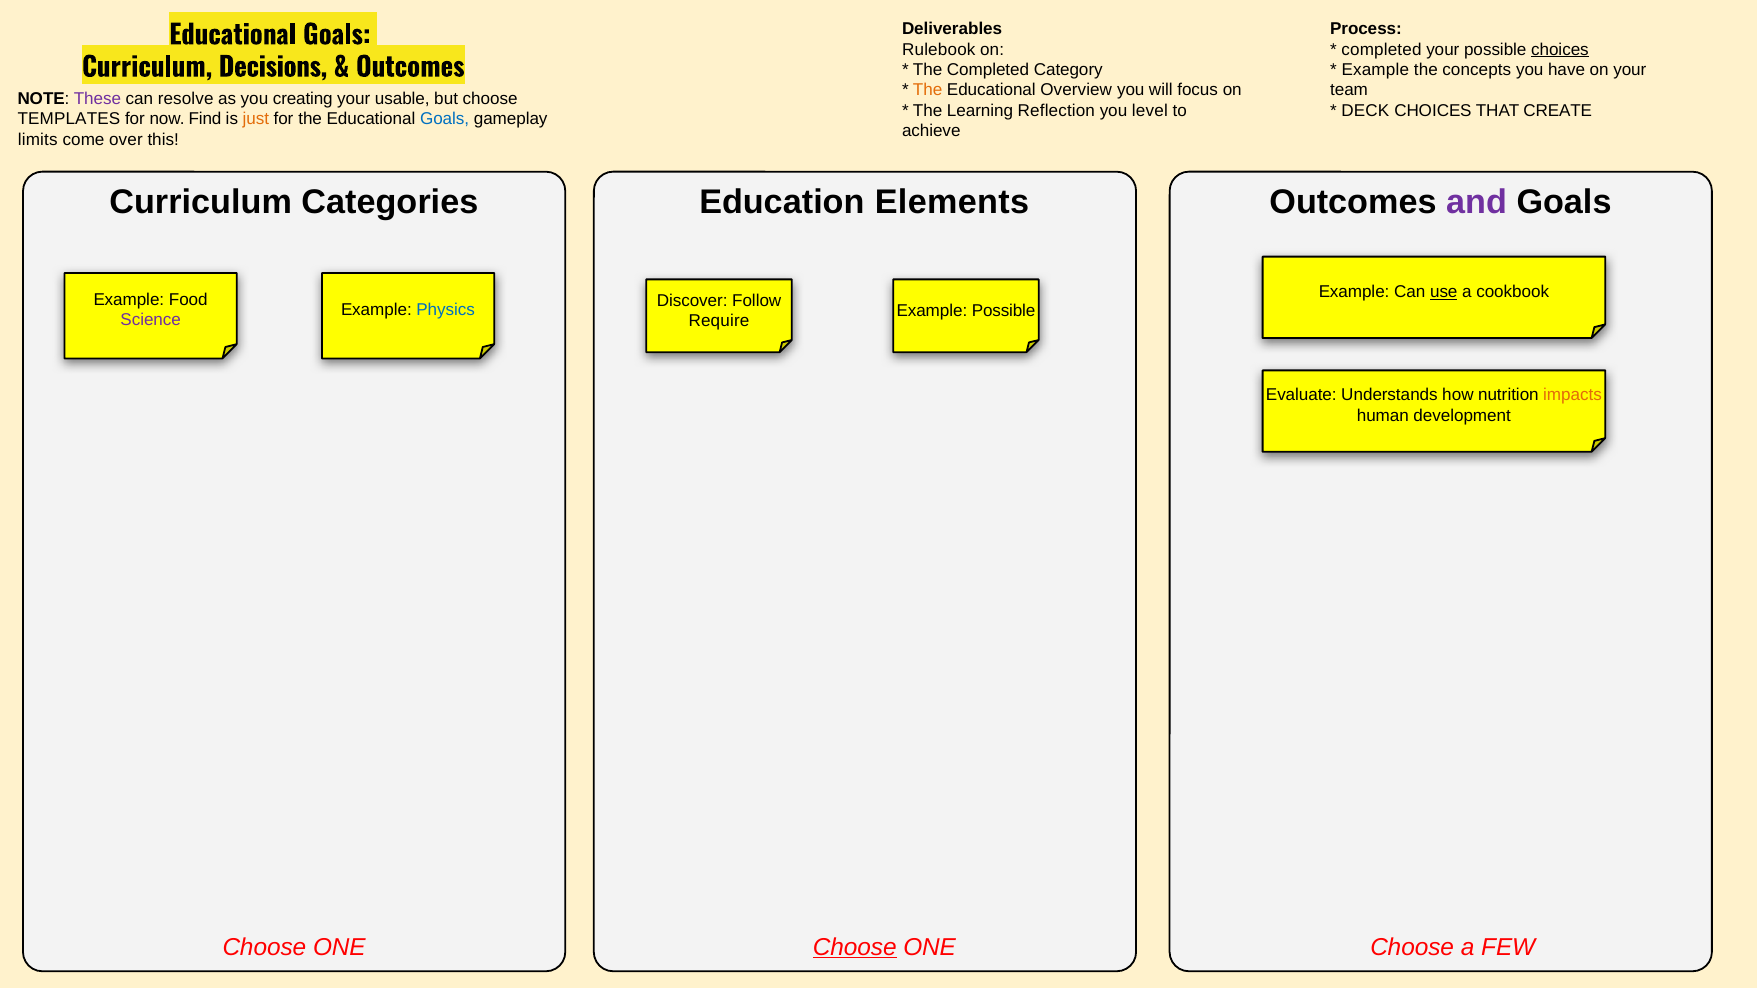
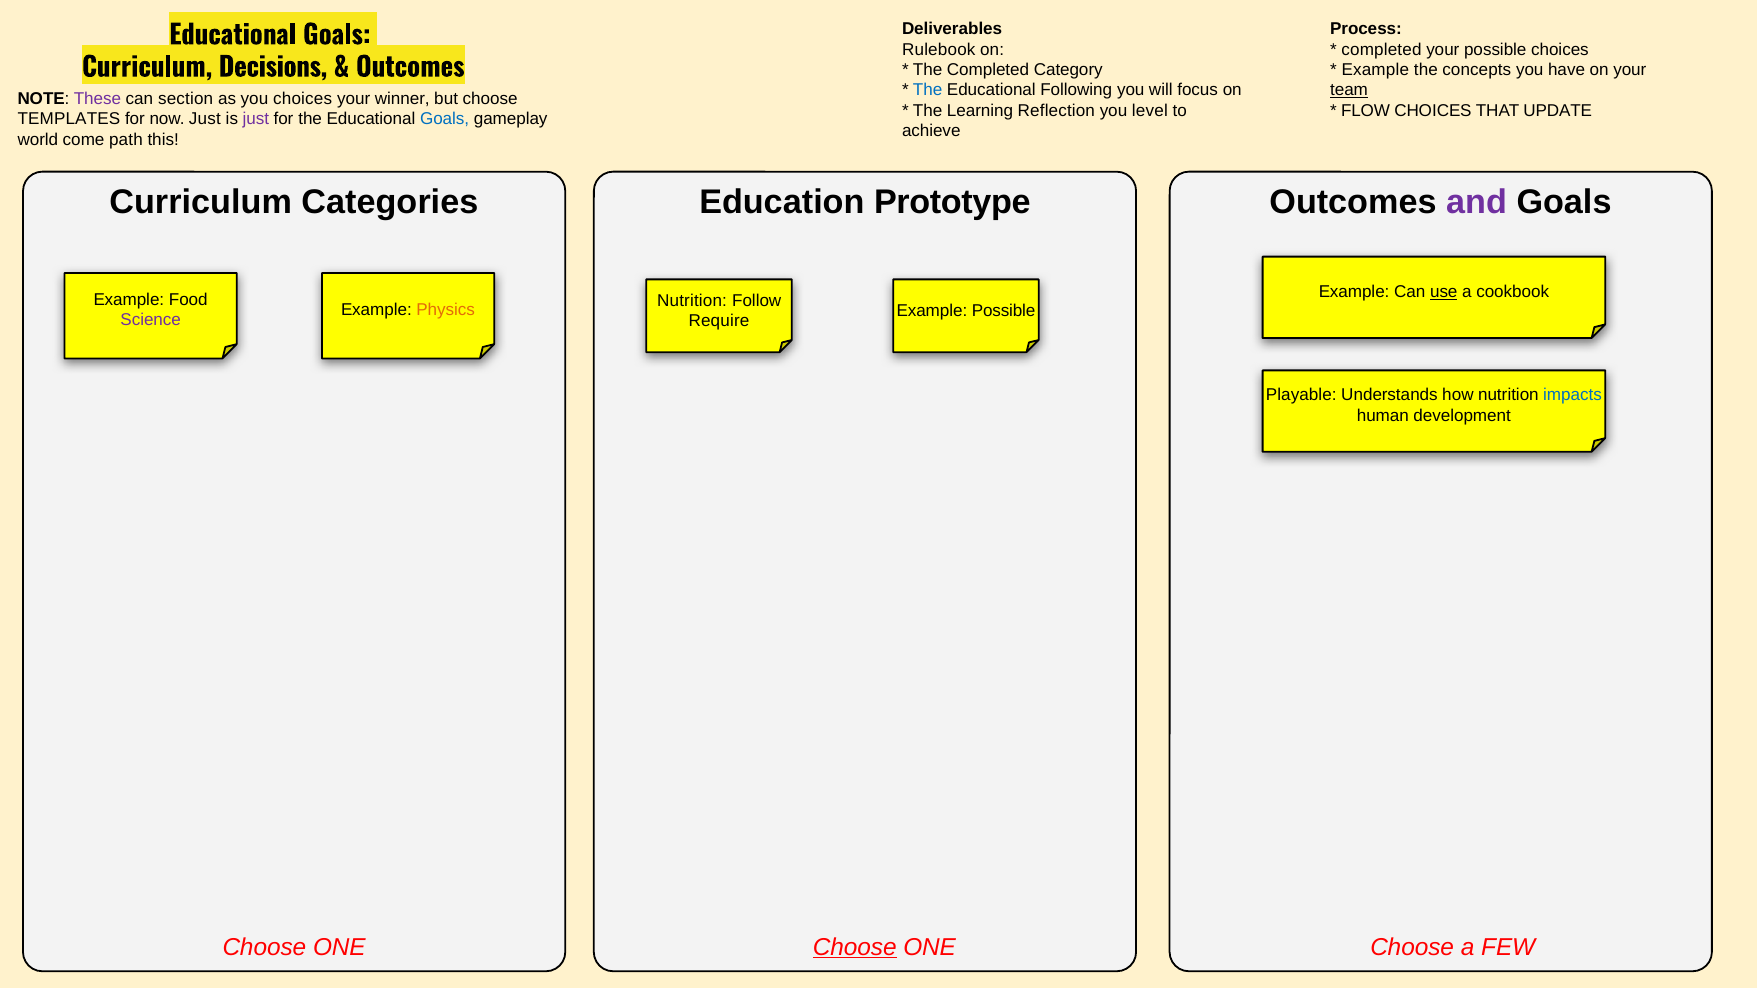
choices at (1560, 49) underline: present -> none
The at (928, 90) colour: orange -> blue
Overview: Overview -> Following
team underline: none -> present
resolve: resolve -> section
you creating: creating -> choices
usable: usable -> winner
DECK: DECK -> FLOW
CREATE: CREATE -> UPDATE
now Find: Find -> Just
just at (256, 119) colour: orange -> purple
limits: limits -> world
over: over -> path
Elements: Elements -> Prototype
Discover at (692, 301): Discover -> Nutrition
Physics colour: blue -> orange
Evaluate: Evaluate -> Playable
impacts colour: orange -> blue
